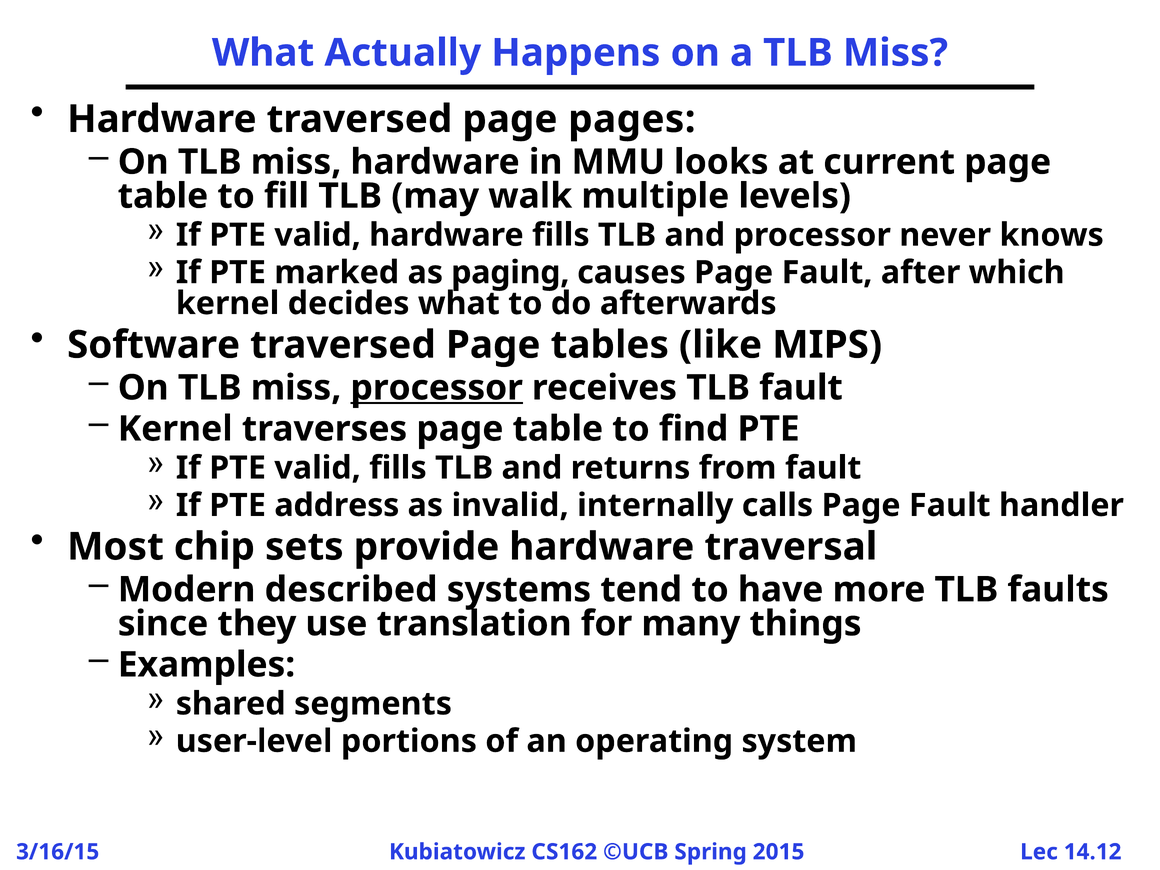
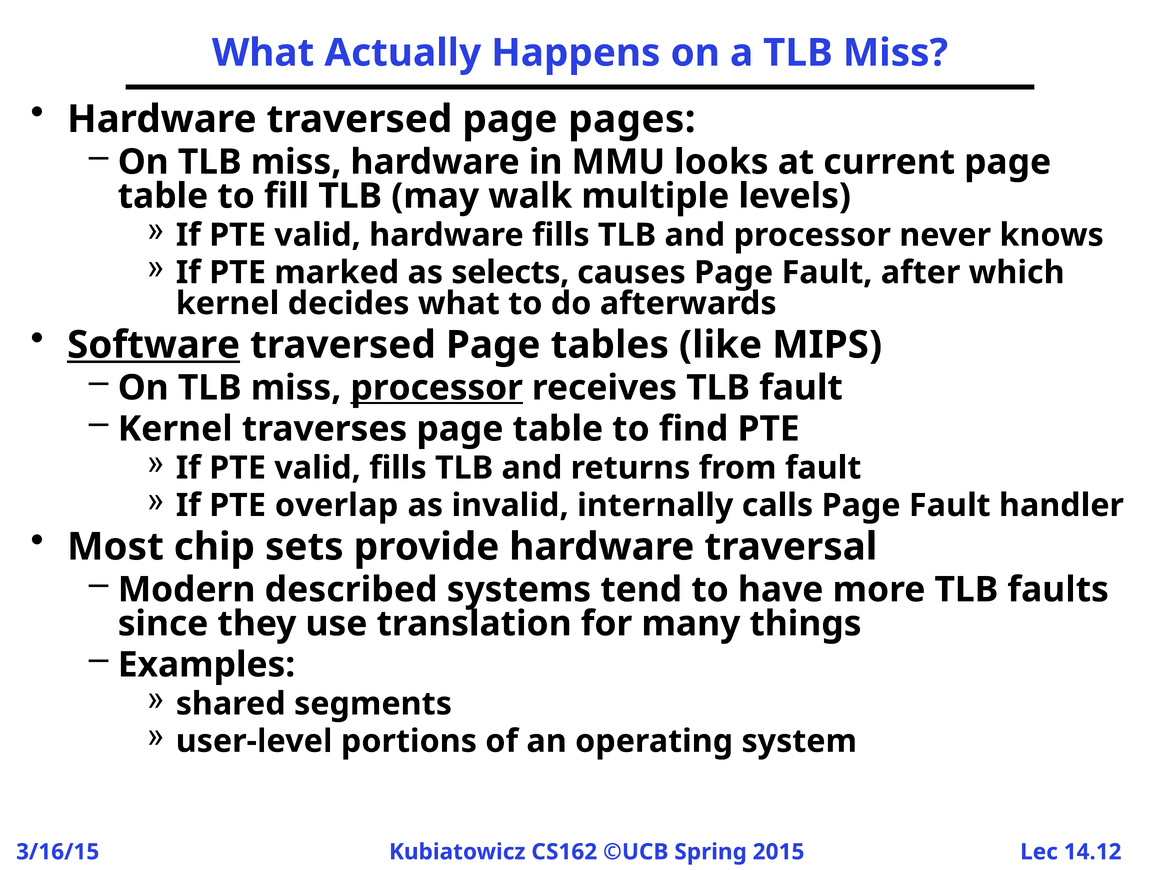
paging: paging -> selects
Software underline: none -> present
address: address -> overlap
